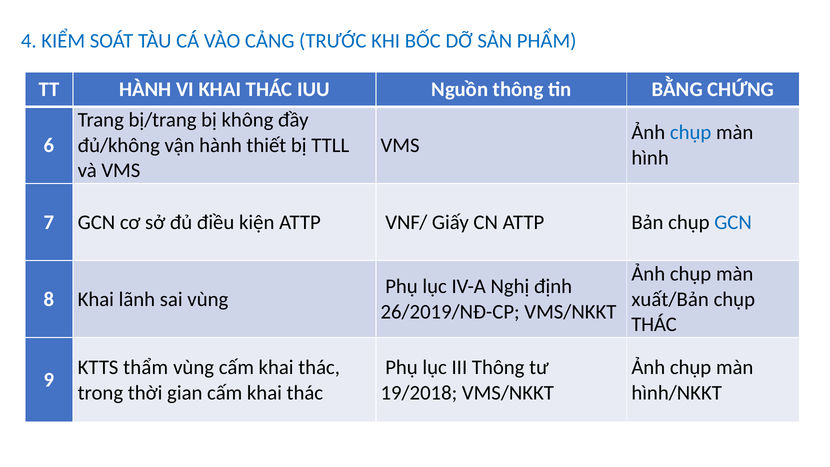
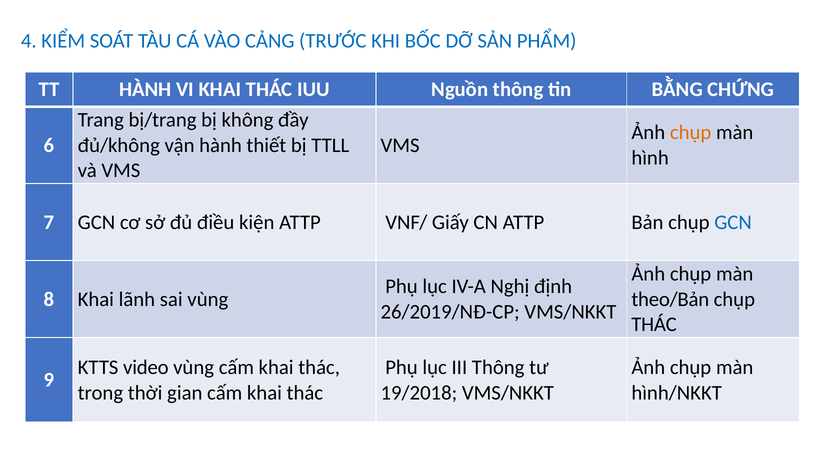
chụp at (691, 133) colour: blue -> orange
xuất/Bản: xuất/Bản -> theo/Bản
thẩm: thẩm -> video
